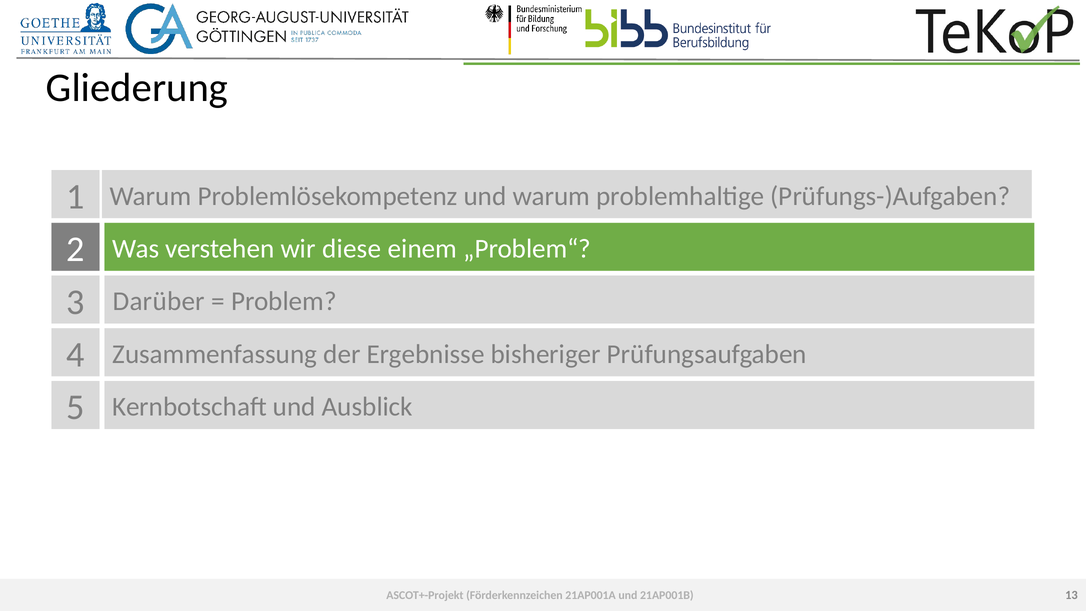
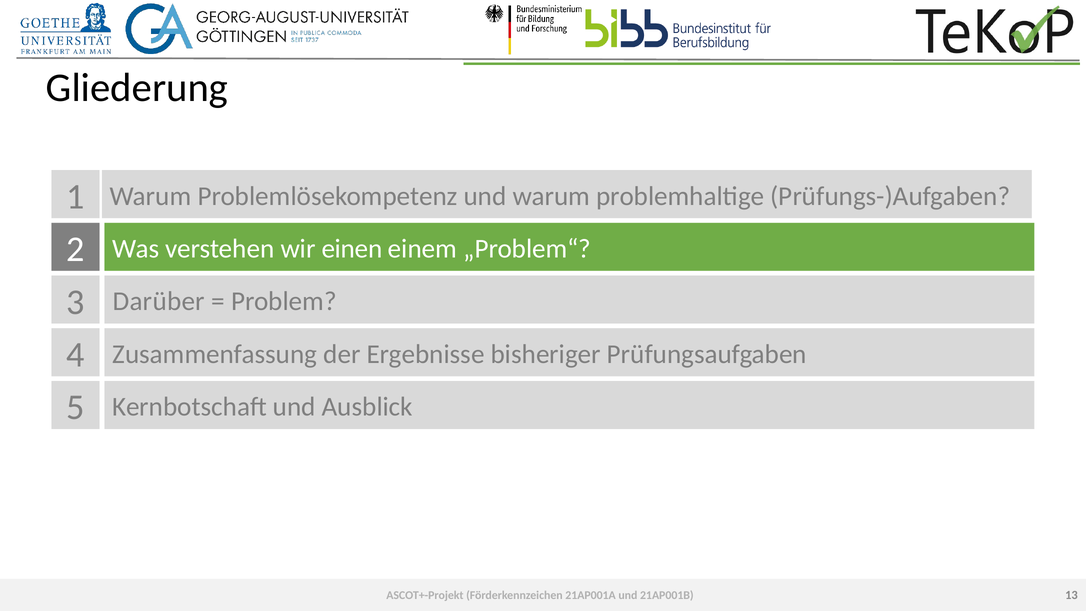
diese: diese -> einen
